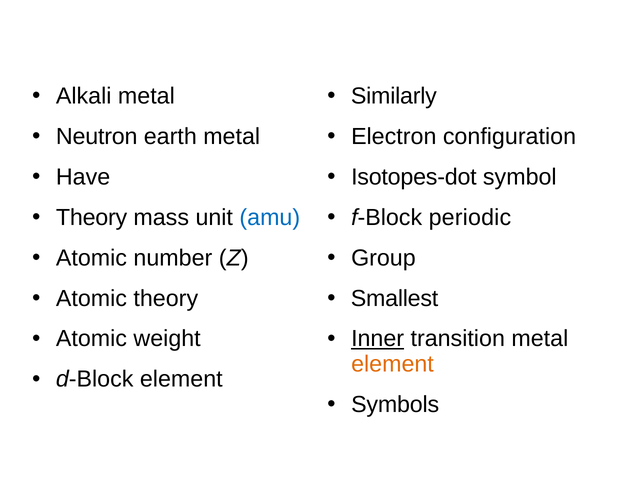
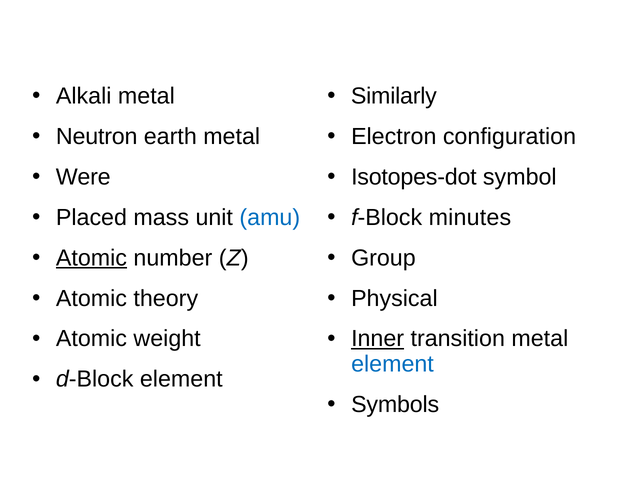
Have: Have -> Were
Theory at (92, 217): Theory -> Placed
periodic: periodic -> minutes
Atomic at (91, 258) underline: none -> present
Smallest: Smallest -> Physical
element at (392, 364) colour: orange -> blue
